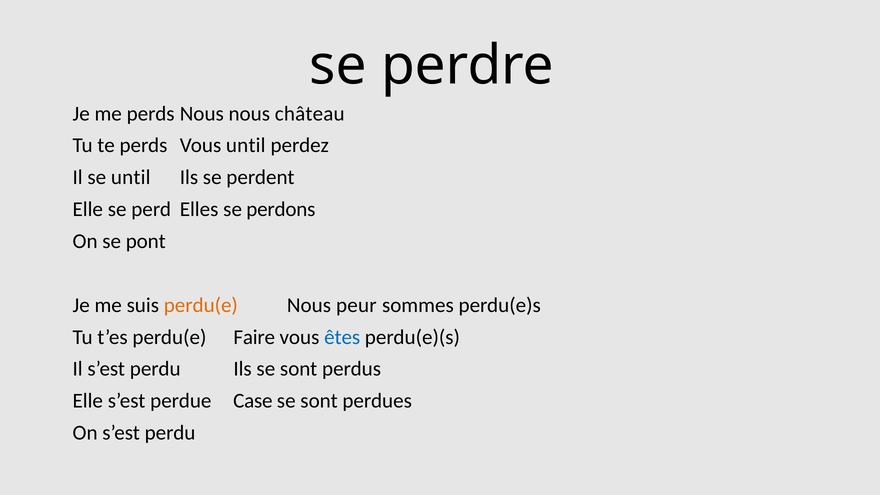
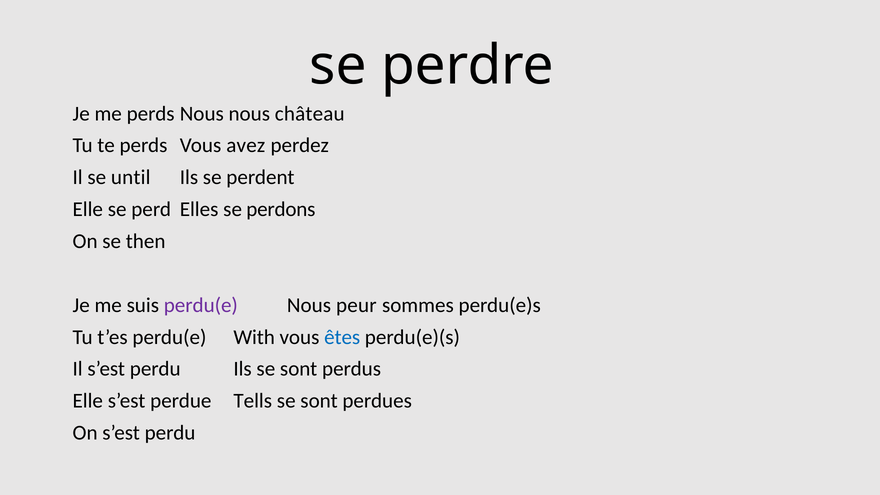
Vous until: until -> avez
pont: pont -> then
perdu(e at (201, 305) colour: orange -> purple
Faire: Faire -> With
Case: Case -> Tells
